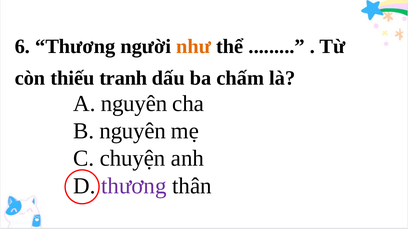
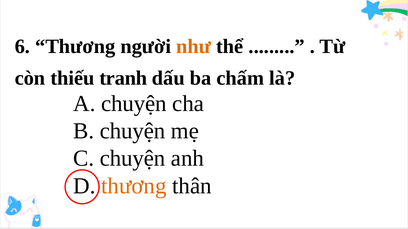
nguyên at (134, 104): nguyên -> chuyện
nguyên at (133, 131): nguyên -> chuyện
thương at (134, 186) colour: purple -> orange
